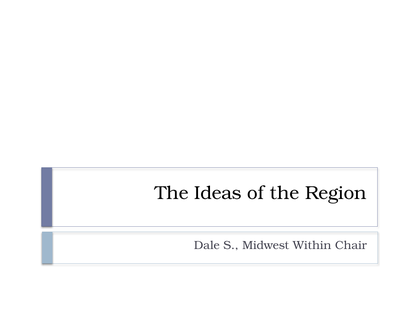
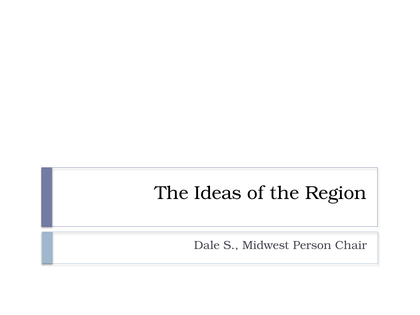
Within: Within -> Person
